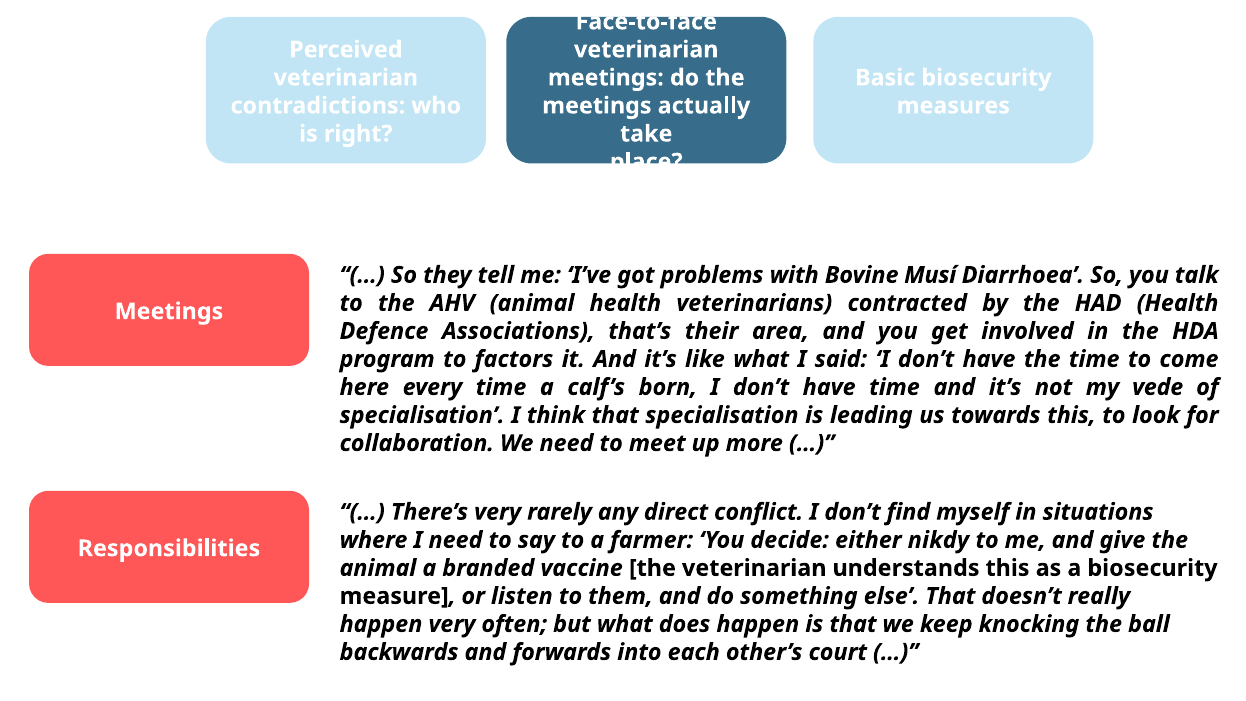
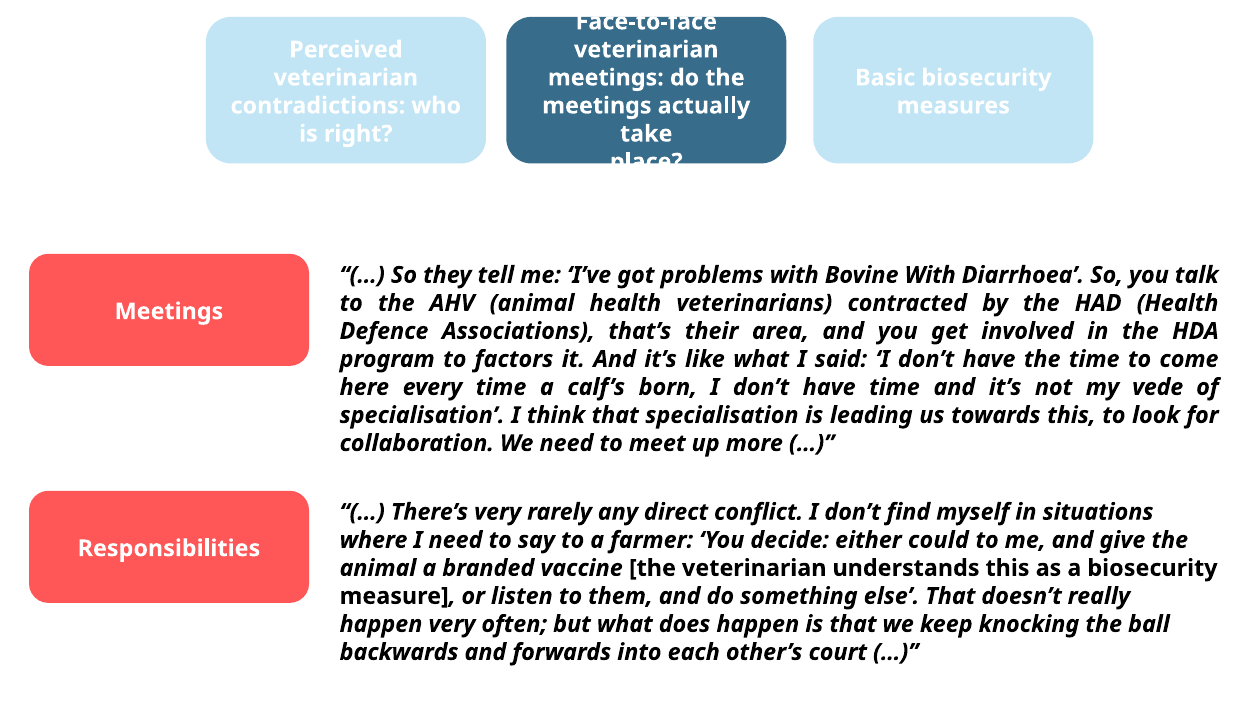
Bovine Musí: Musí -> With
nikdy: nikdy -> could
